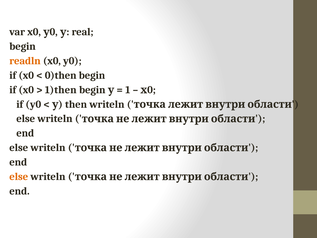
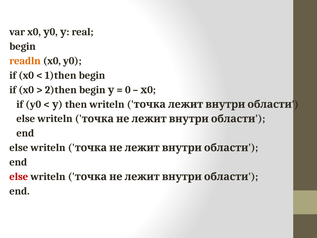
0)then: 0)then -> 1)then
1)then: 1)then -> 2)then
1 at (128, 90): 1 -> 0
else at (19, 176) colour: orange -> red
